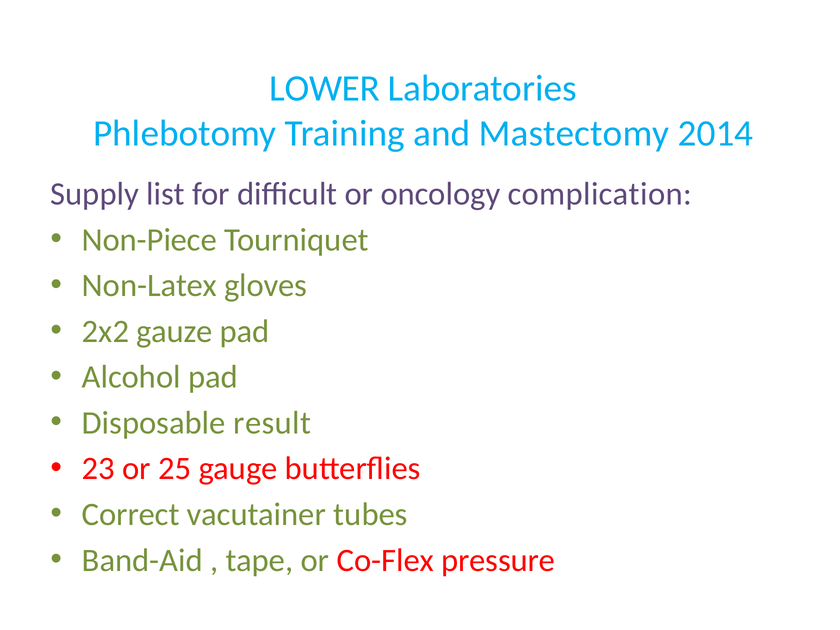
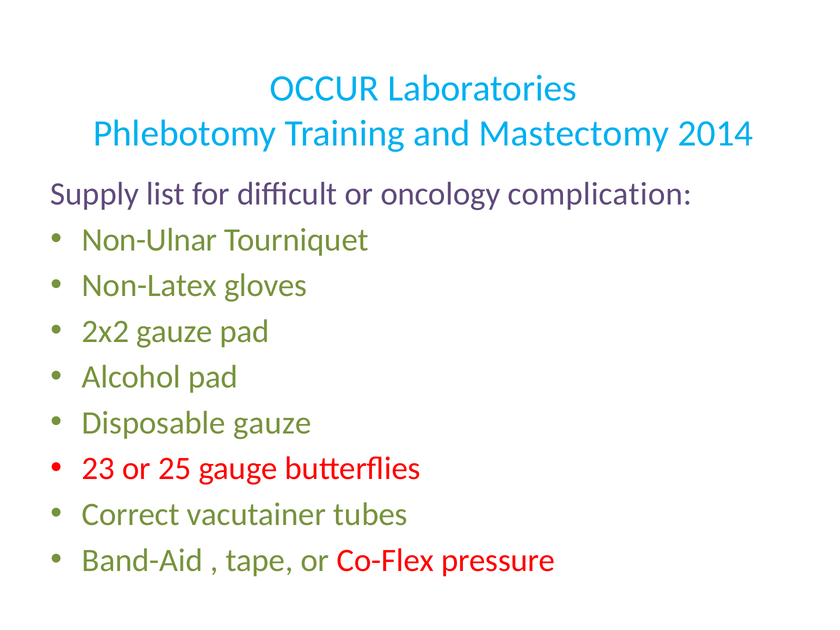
LOWER: LOWER -> OCCUR
Non-Piece: Non-Piece -> Non-Ulnar
Disposable result: result -> gauze
